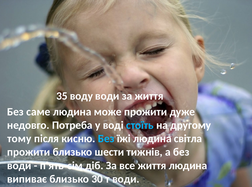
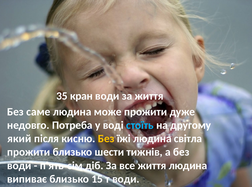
воду: воду -> кран
тому: тому -> який
Без at (106, 138) colour: light blue -> yellow
30: 30 -> 15
